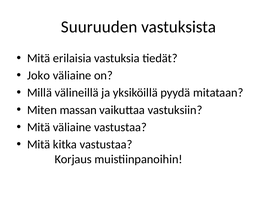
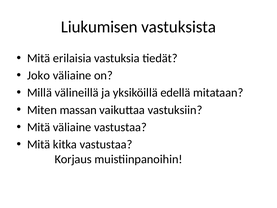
Suuruuden: Suuruuden -> Liukumisen
pyydä: pyydä -> edellä
